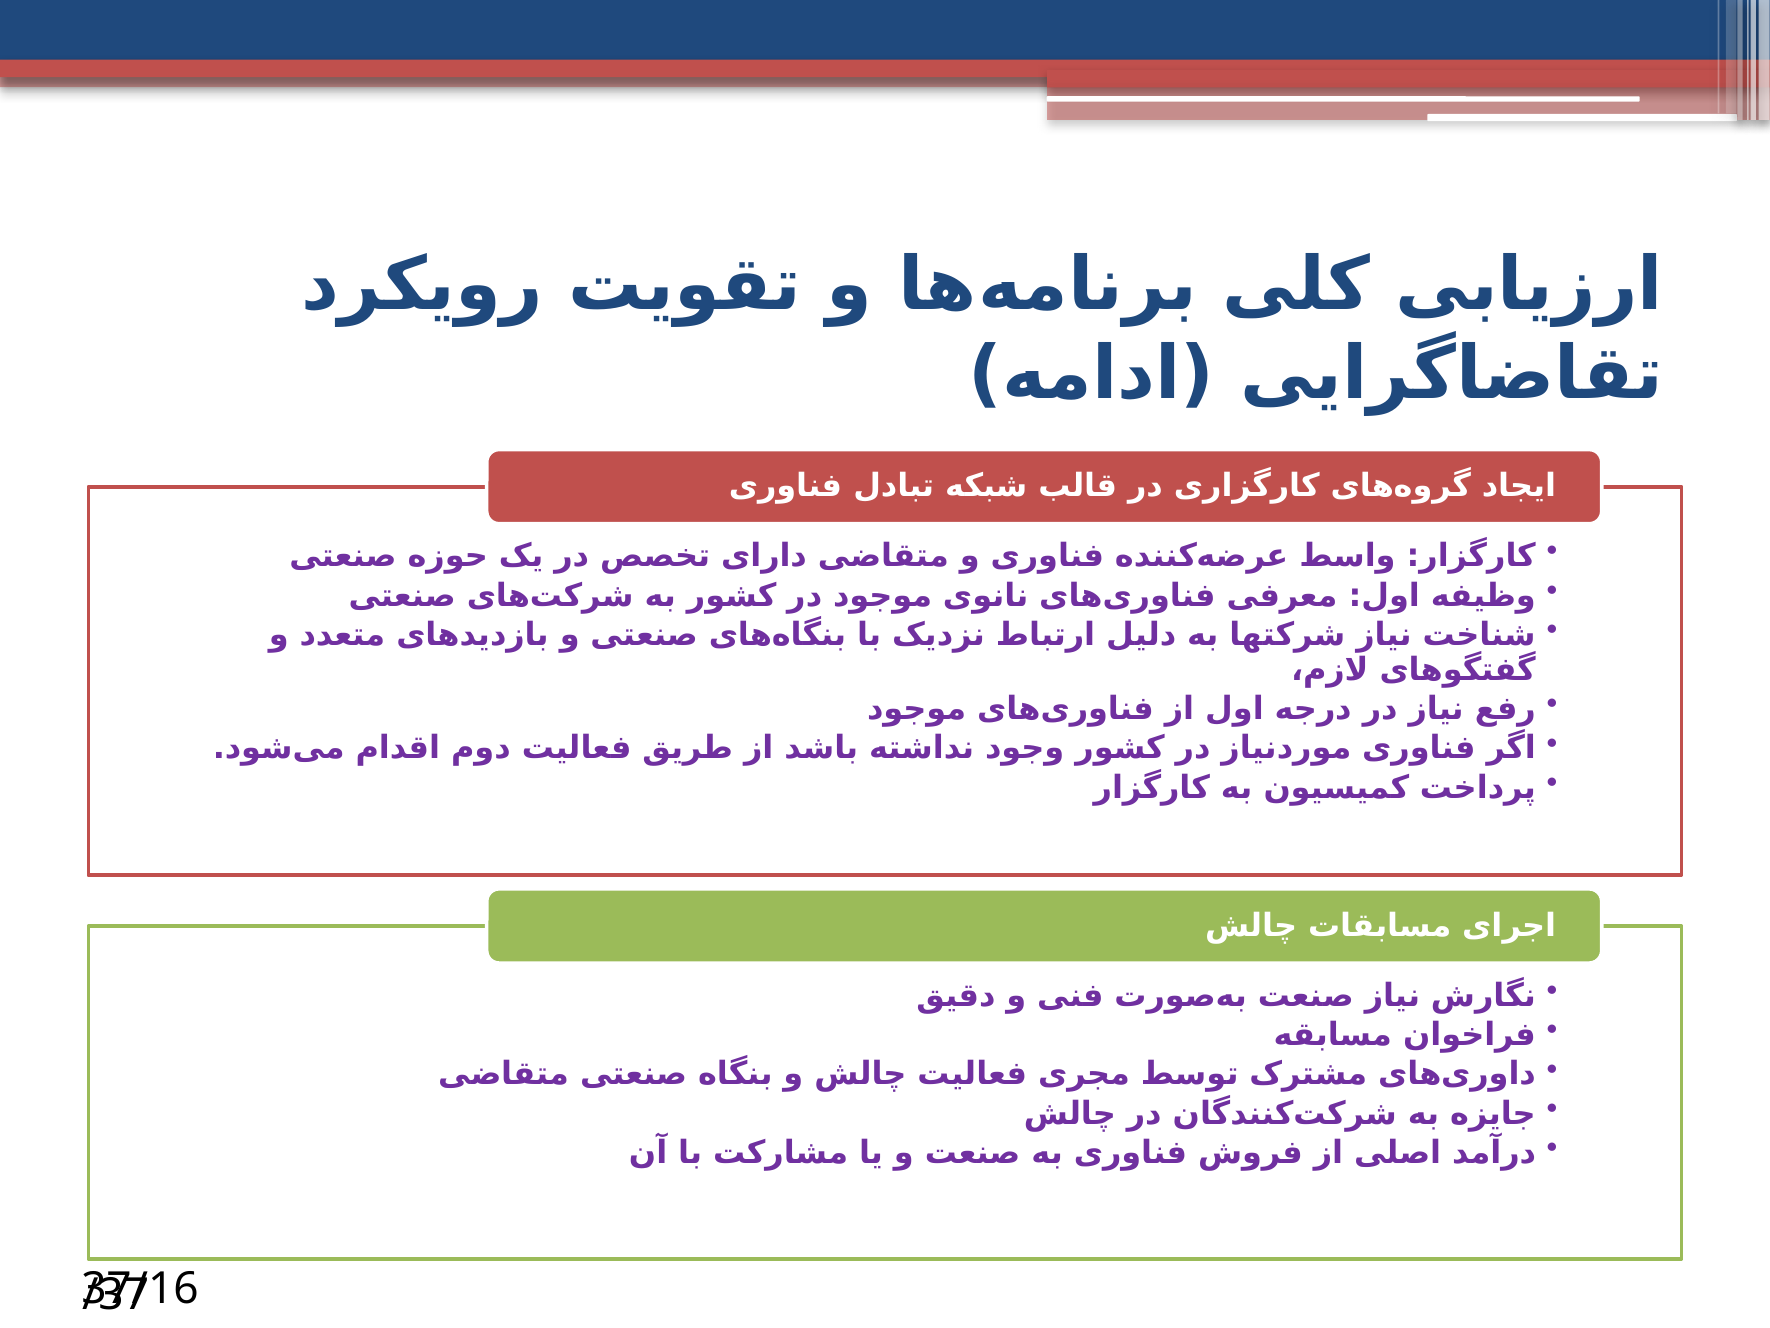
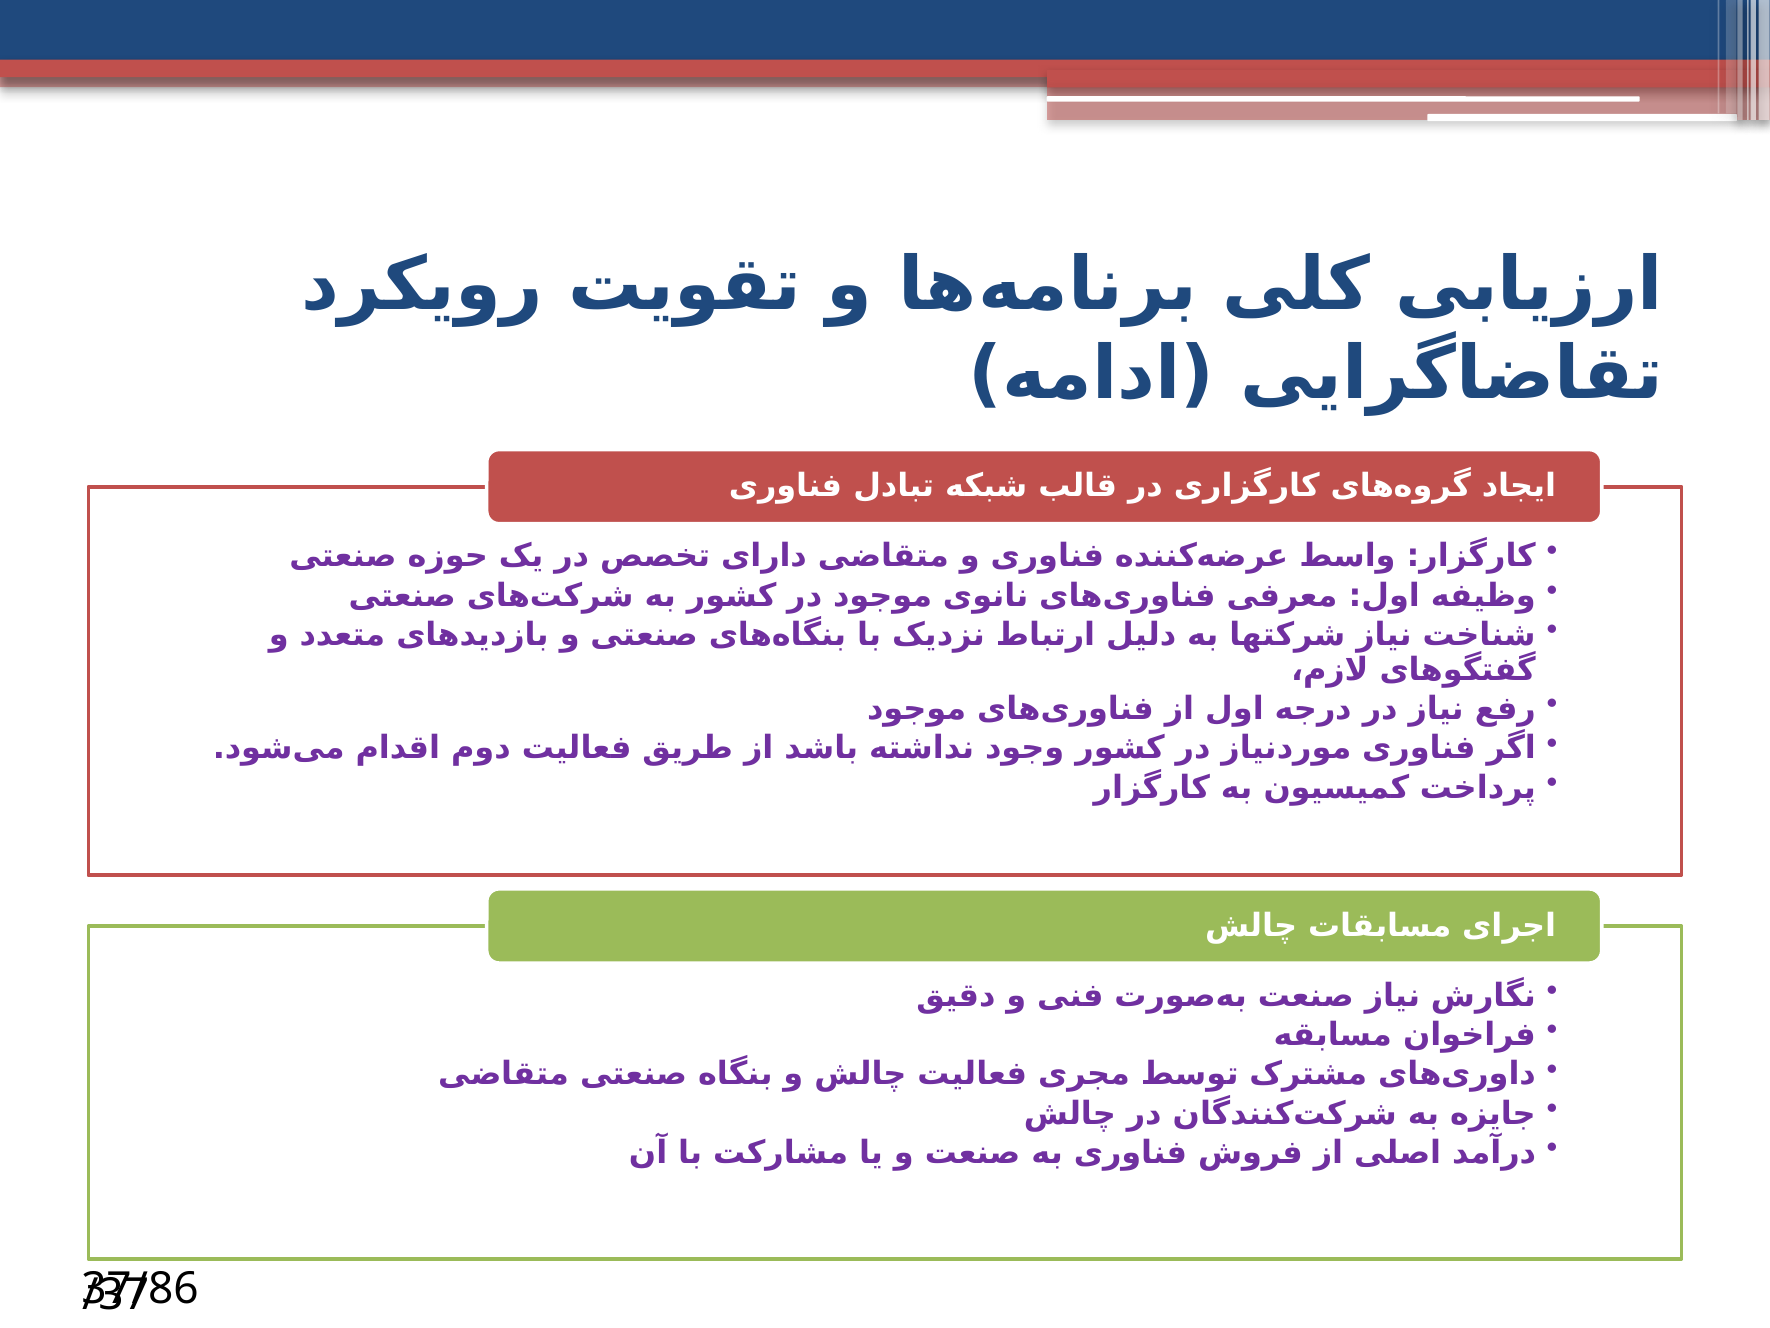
16: 16 -> 86
